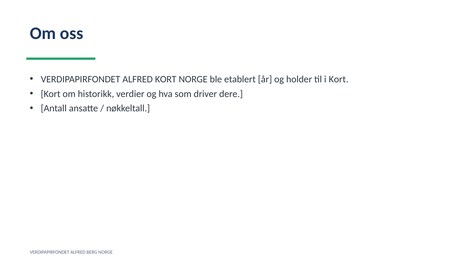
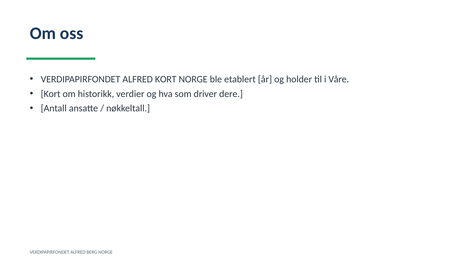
i Kort: Kort -> Våre
